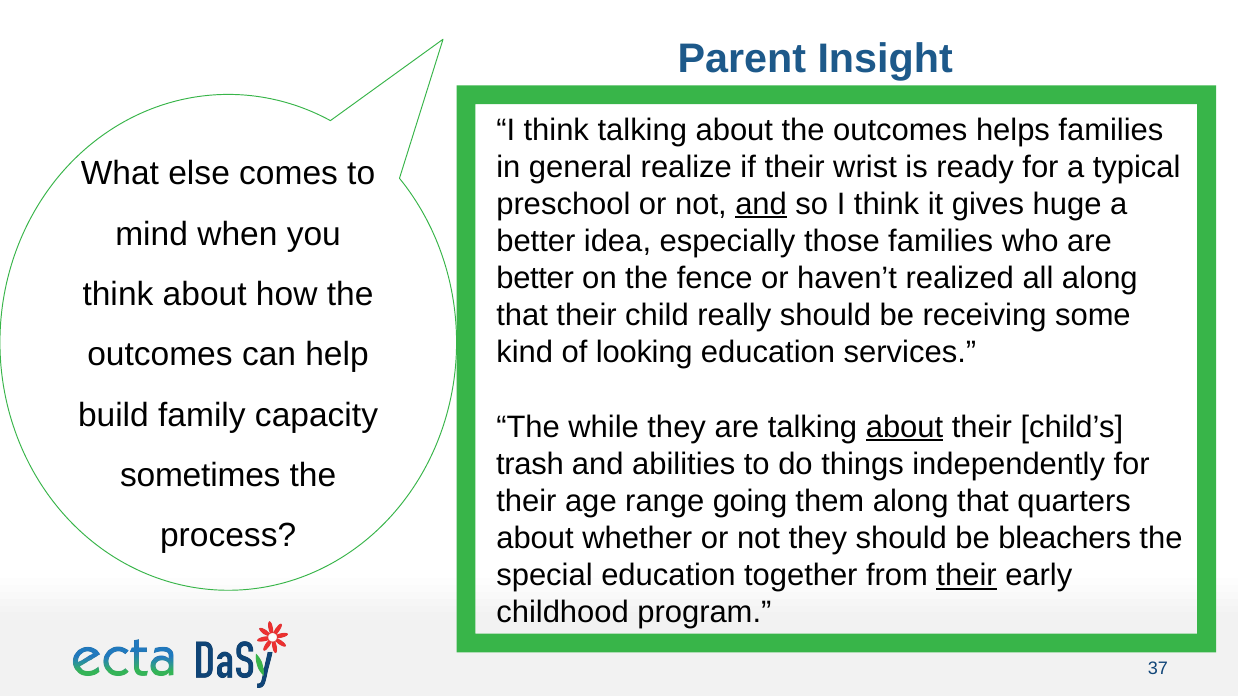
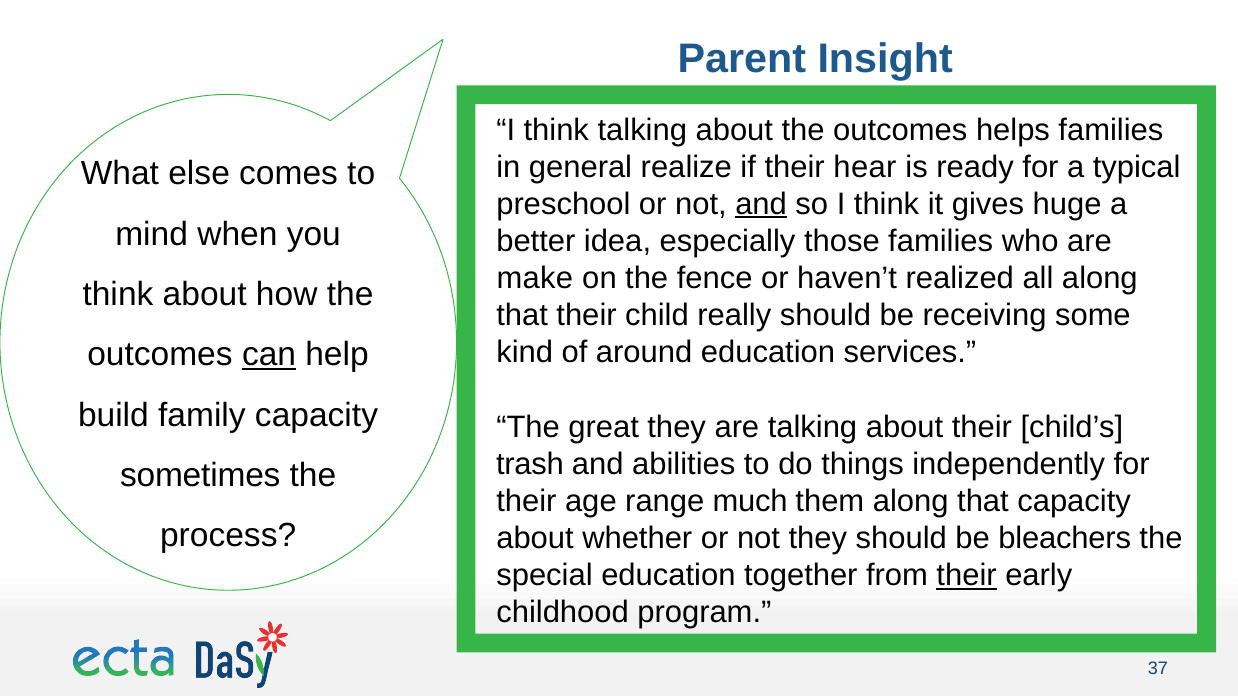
wrist: wrist -> hear
better at (535, 278): better -> make
looking: looking -> around
can underline: none -> present
while: while -> great
about at (905, 427) underline: present -> none
going: going -> much
that quarters: quarters -> capacity
